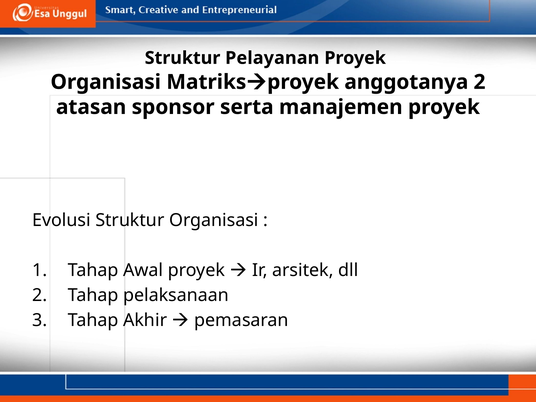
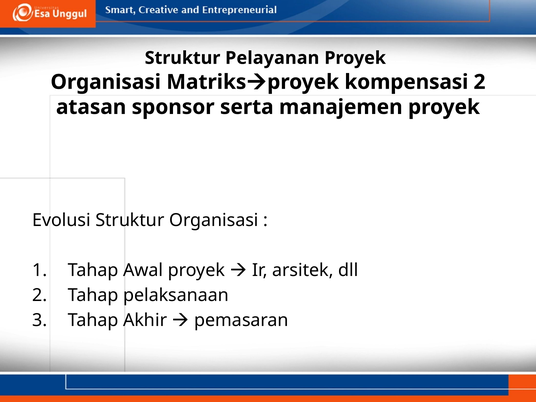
anggotanya: anggotanya -> kompensasi
